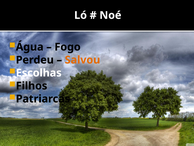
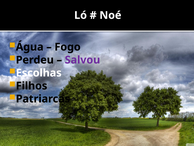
Salvou colour: orange -> purple
